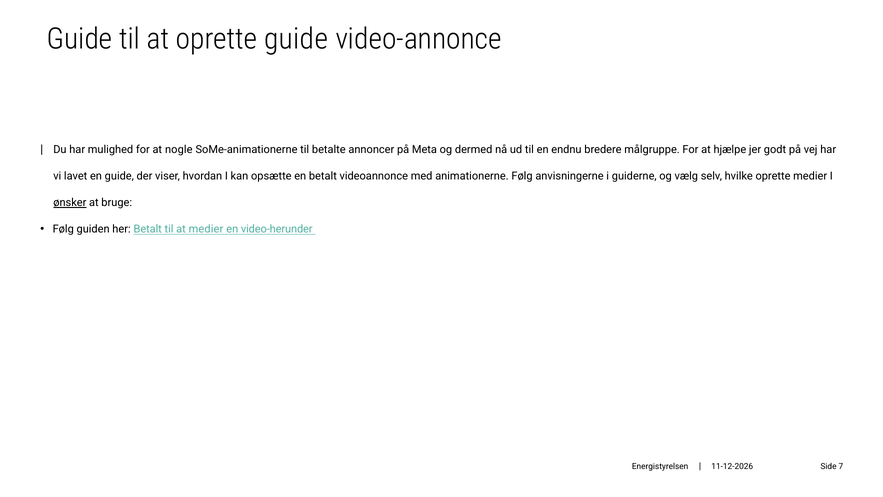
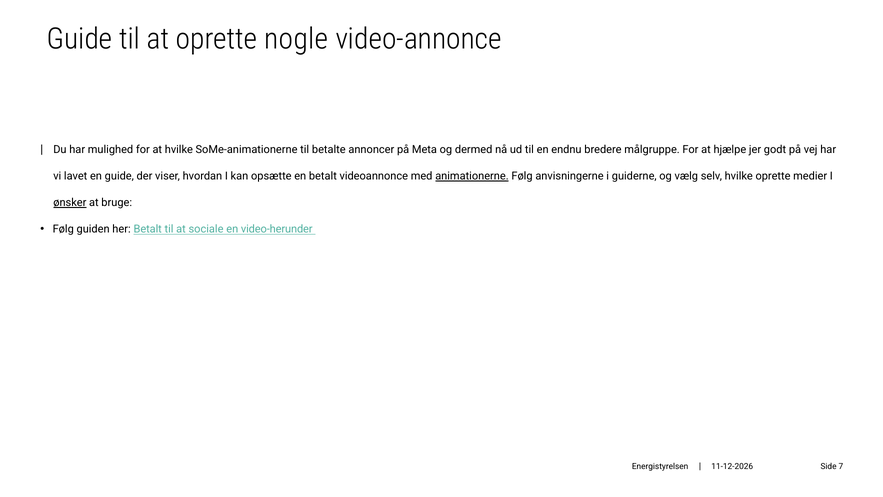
oprette guide: guide -> nogle
at nogle: nogle -> hvilke
animationerne underline: none -> present
at medier: medier -> sociale
